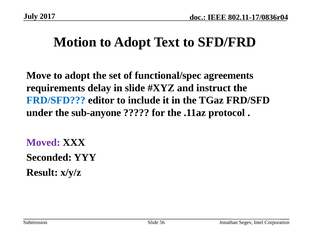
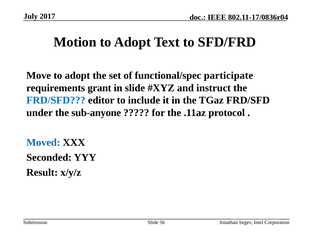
agreements: agreements -> participate
delay: delay -> grant
Moved colour: purple -> blue
